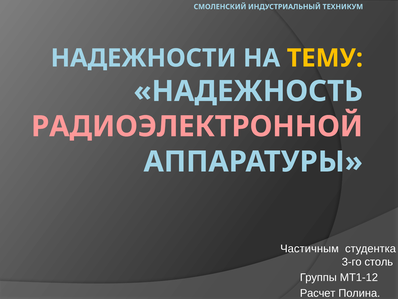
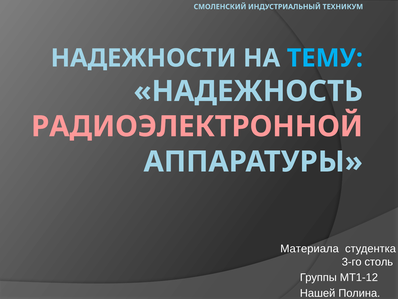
ТЕМУ colour: yellow -> light blue
Частичным: Частичным -> Материала
Расчет: Расчет -> Нашей
